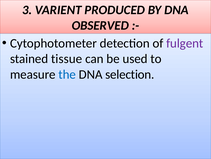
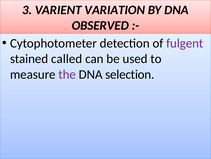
PRODUCED: PRODUCED -> VARIATION
tissue: tissue -> called
the colour: blue -> purple
